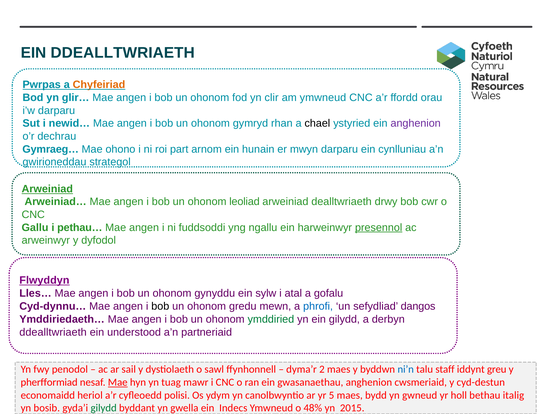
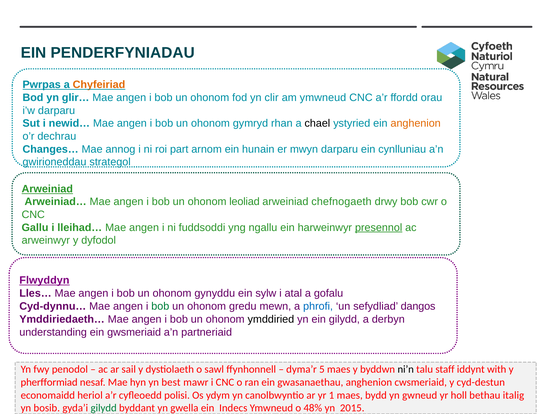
EIN DDEALLTWRIAETH: DDEALLTWRIAETH -> PENDERFYNIADAU
anghenion at (416, 123) colour: purple -> orange
Gymraeg…: Gymraeg… -> Changes…
ohono: ohono -> annog
dealltwriaeth: dealltwriaeth -> chefnogaeth
pethau…: pethau… -> lleihad…
bob at (160, 306) colour: black -> green
ymddiried colour: green -> black
ddealltwriaeth at (53, 332): ddealltwriaeth -> understanding
understood: understood -> gwsmeriaid
2: 2 -> 5
ni’n colour: blue -> black
greu: greu -> with
Mae at (118, 382) underline: present -> none
tuag: tuag -> best
5: 5 -> 1
